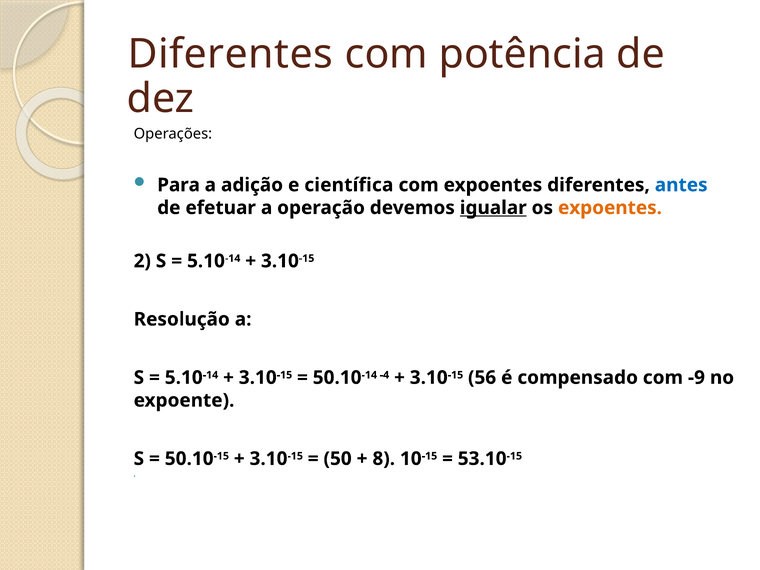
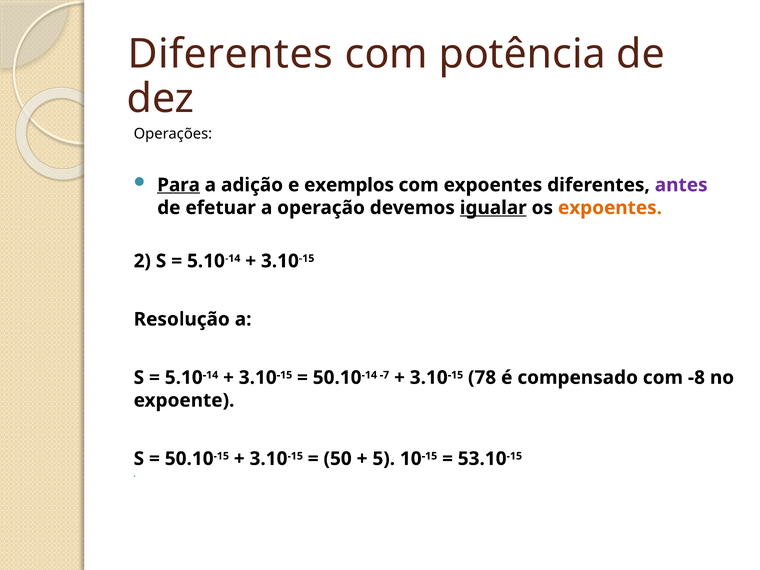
Para underline: none -> present
científica: científica -> exemplos
antes colour: blue -> purple
-4: -4 -> -7
56: 56 -> 78
-9: -9 -> -8
8: 8 -> 5
